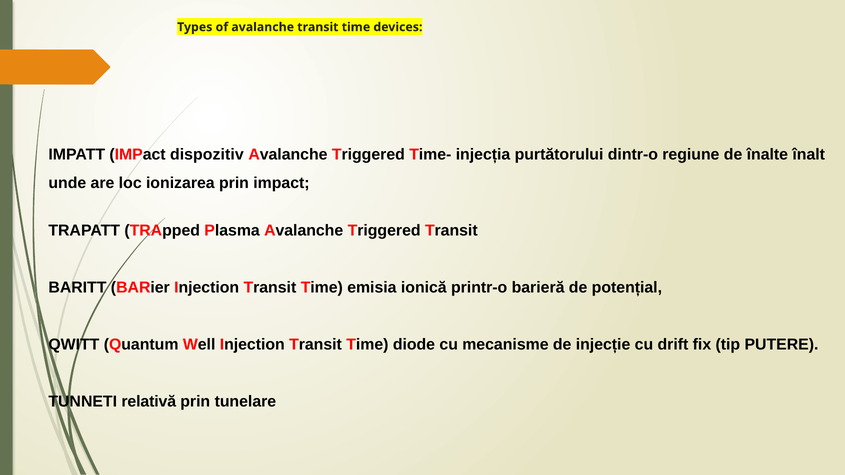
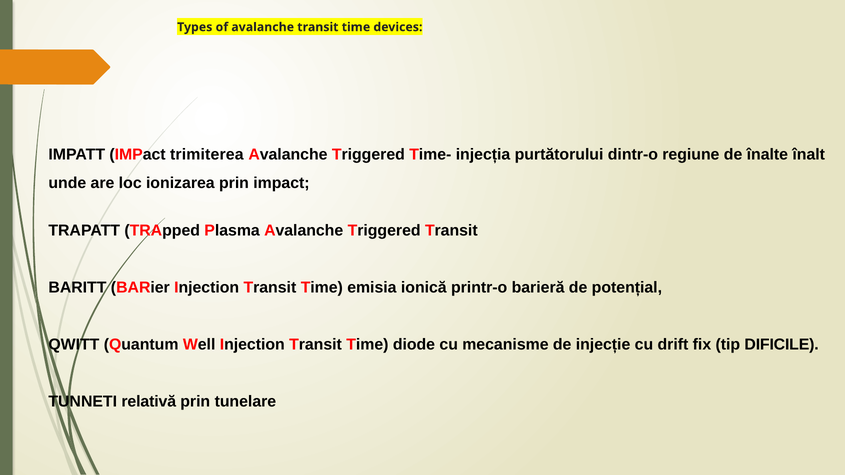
dispozitiv: dispozitiv -> trimiterea
PUTERE: PUTERE -> DIFICILE
